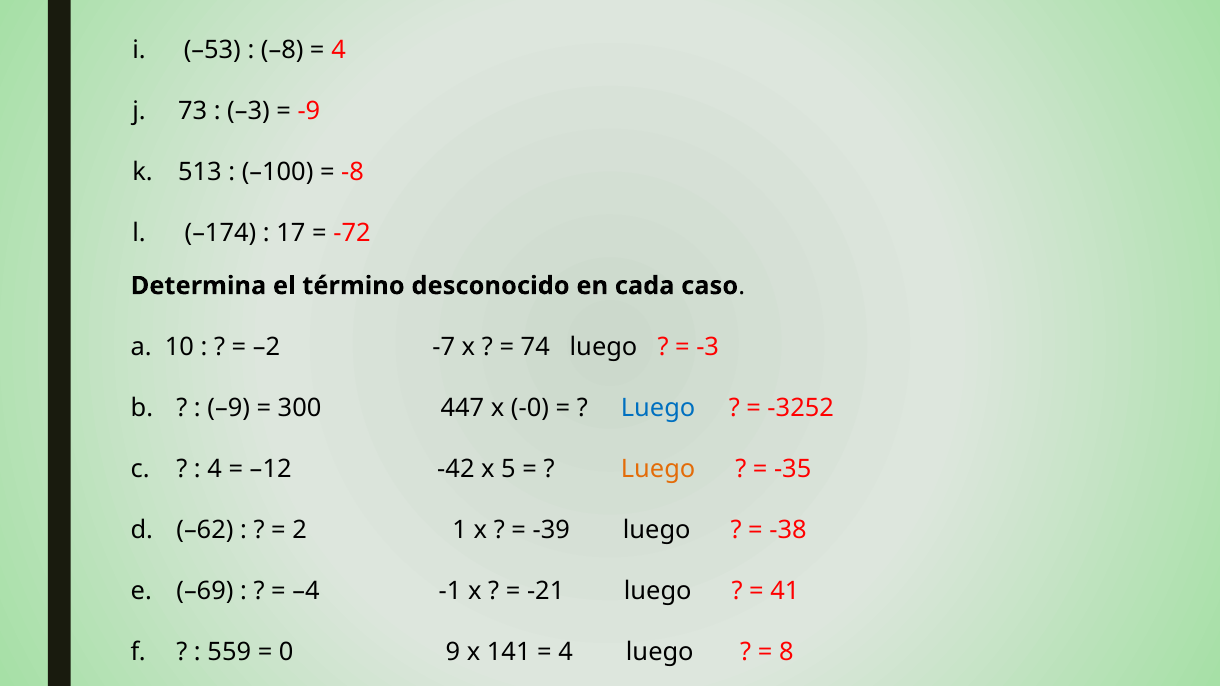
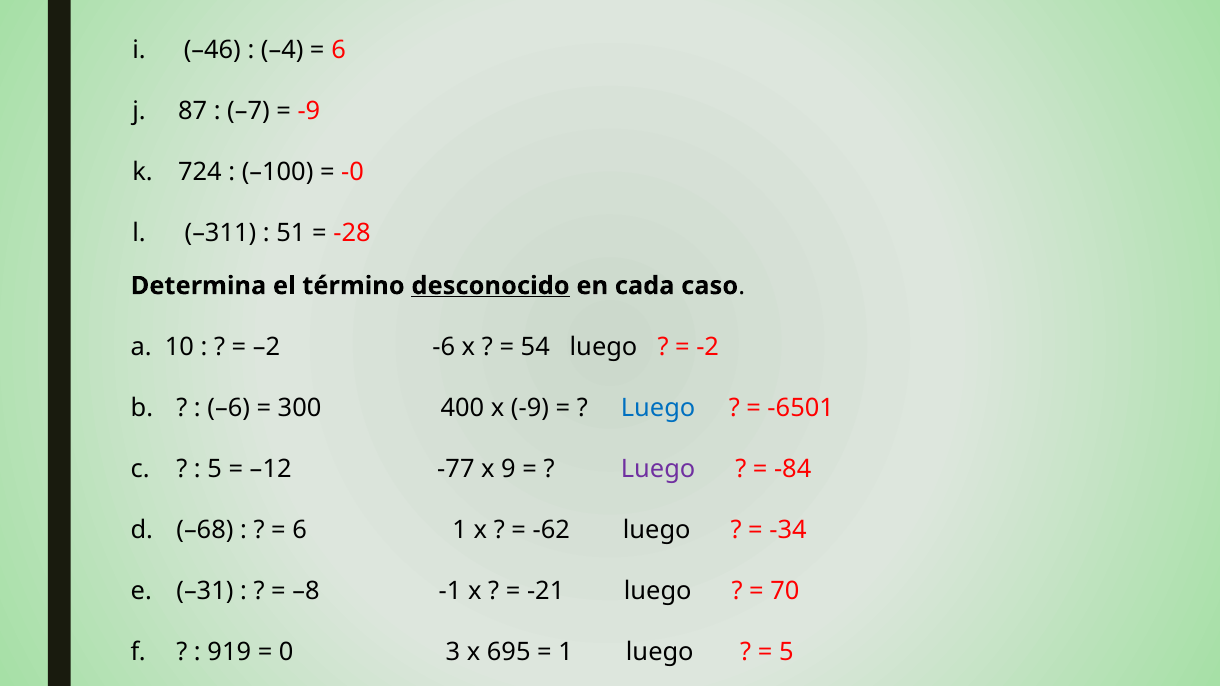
–53: –53 -> –46
–8: –8 -> –4
4 at (339, 50): 4 -> 6
73: 73 -> 87
–3: –3 -> –7
513: 513 -> 724
-8: -8 -> -0
–174: –174 -> –311
17: 17 -> 51
-72: -72 -> -28
desconocido underline: none -> present
-7: -7 -> -6
74: 74 -> 54
-3: -3 -> -2
–9: –9 -> –6
447: 447 -> 400
x -0: -0 -> -9
-3252: -3252 -> -6501
4 at (215, 469): 4 -> 5
-42: -42 -> -77
5: 5 -> 9
Luego at (658, 469) colour: orange -> purple
-35: -35 -> -84
–62: –62 -> –68
2 at (300, 530): 2 -> 6
-39: -39 -> -62
-38: -38 -> -34
–69: –69 -> –31
–4: –4 -> –8
41: 41 -> 70
559: 559 -> 919
9: 9 -> 3
141: 141 -> 695
4 at (566, 652): 4 -> 1
8 at (786, 652): 8 -> 5
